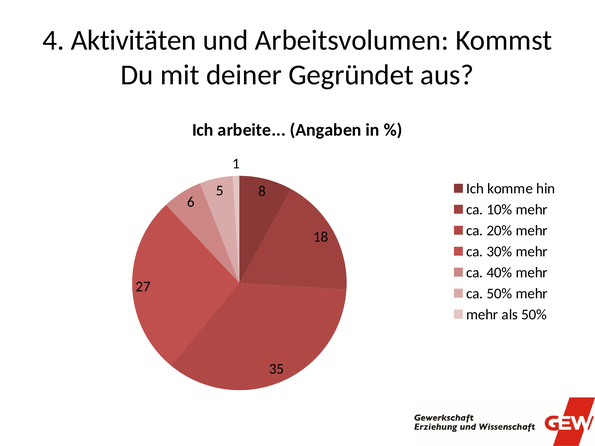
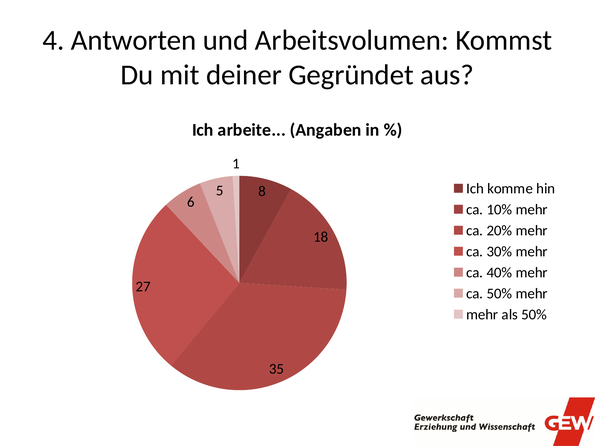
Aktivitäten: Aktivitäten -> Antworten
